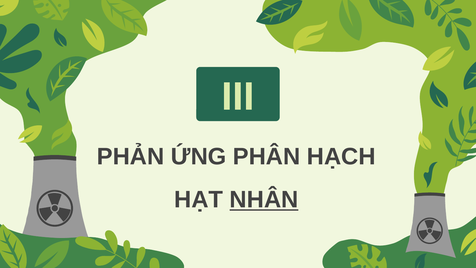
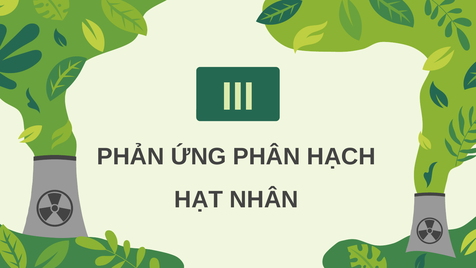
NHÂN underline: present -> none
